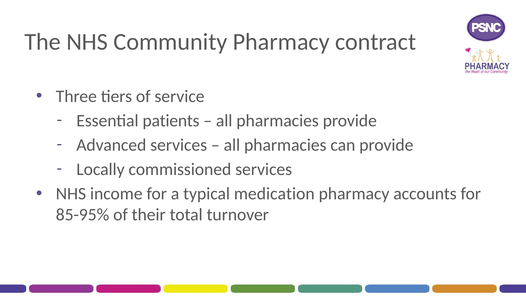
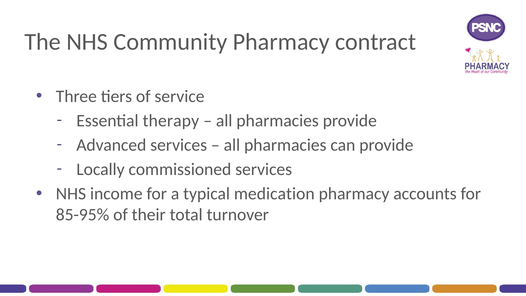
patients: patients -> therapy
